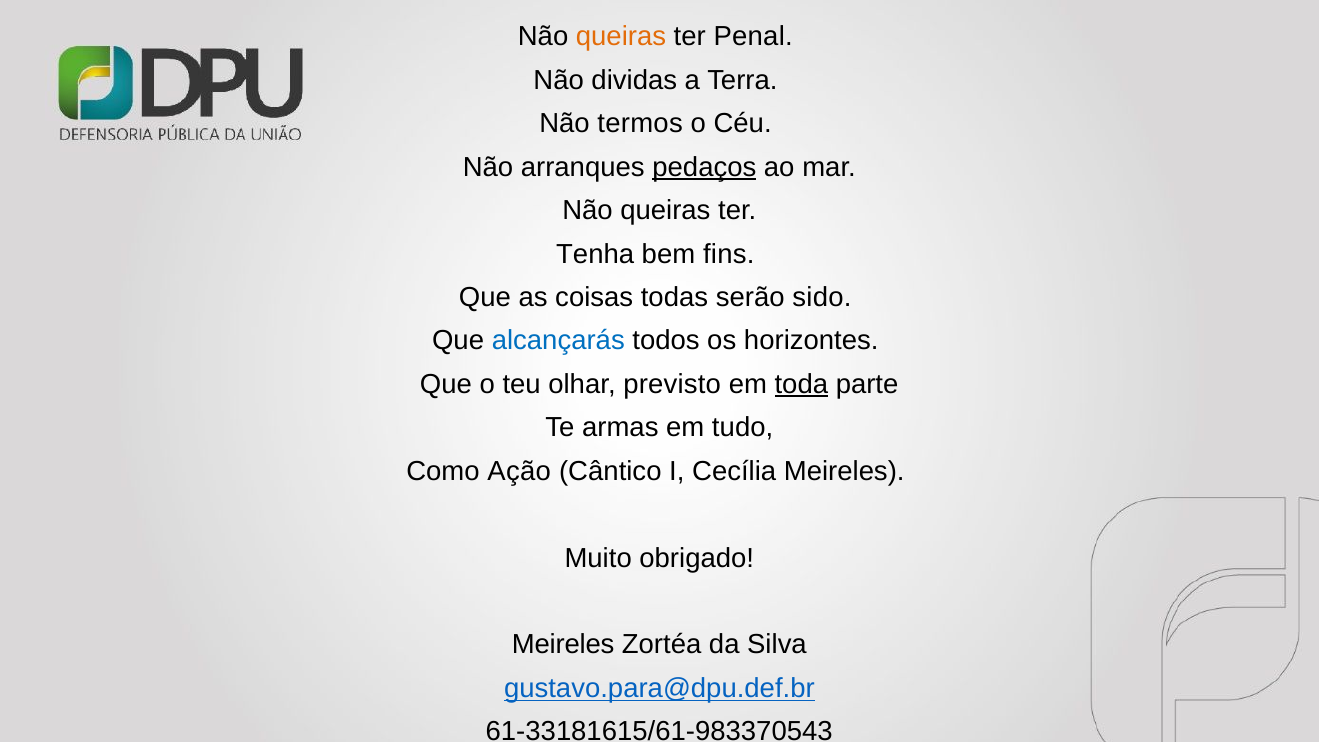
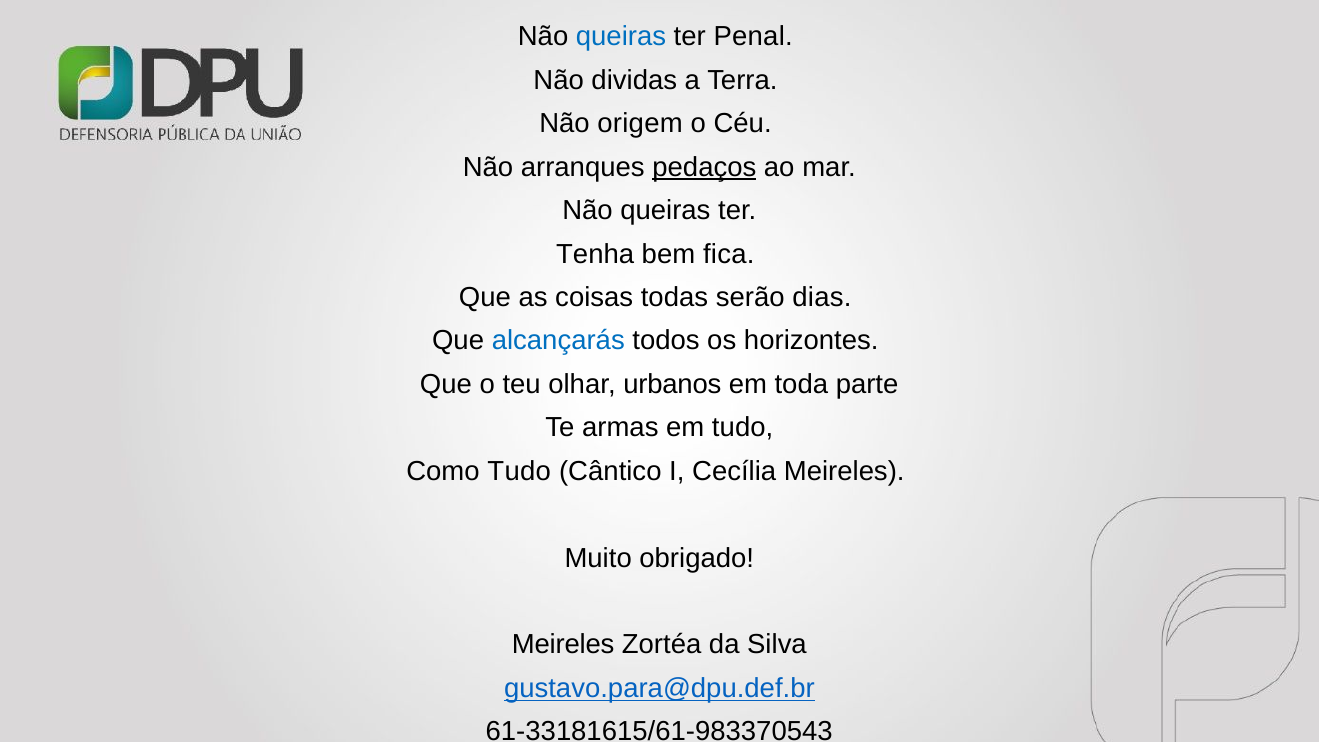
queiras at (621, 37) colour: orange -> blue
termos: termos -> origem
fins: fins -> fica
sido: sido -> dias
previsto: previsto -> urbanos
toda underline: present -> none
Como Ação: Ação -> Tudo
